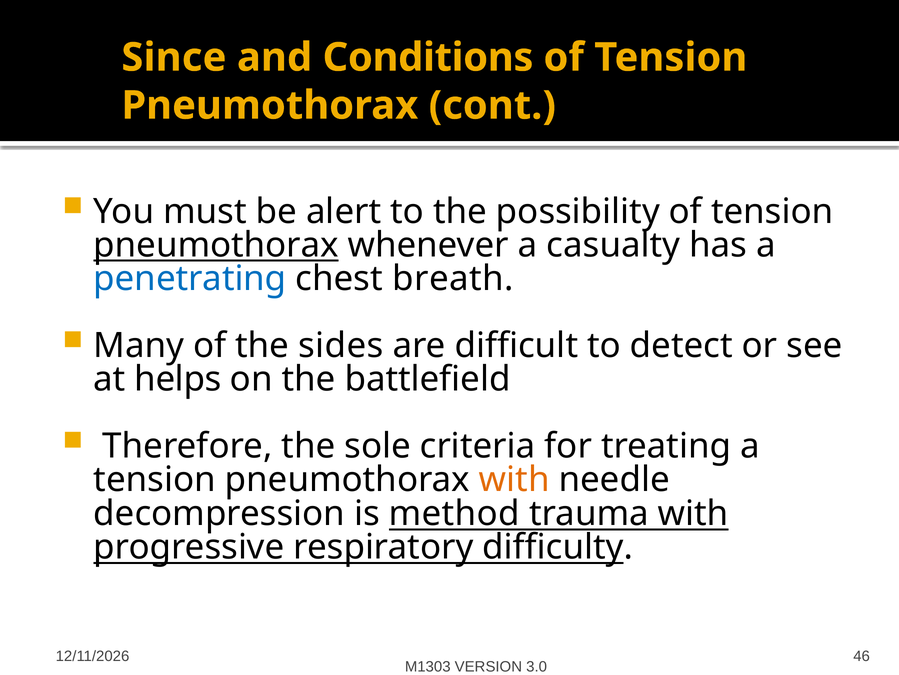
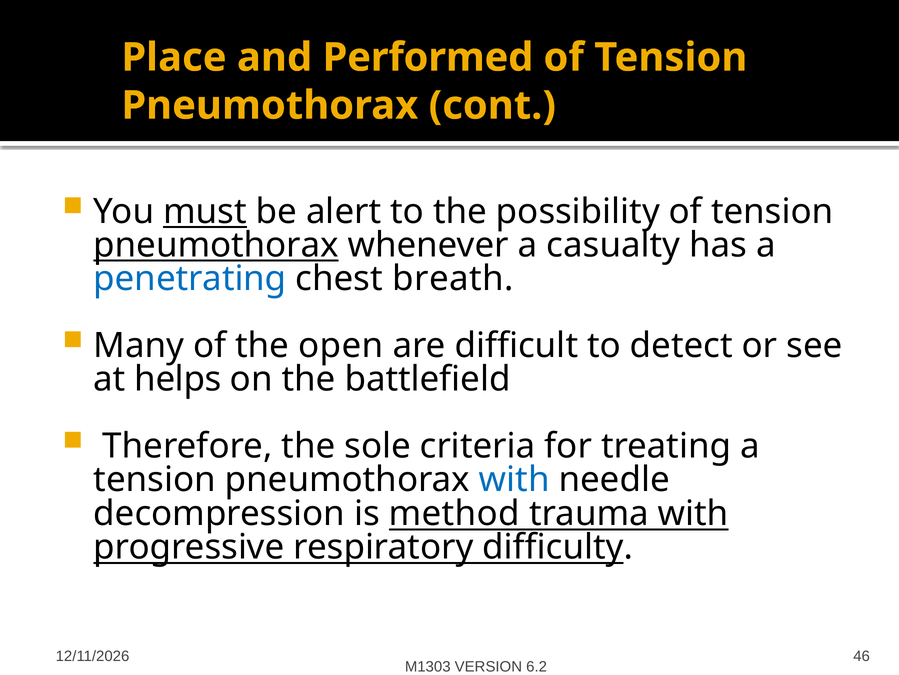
Since: Since -> Place
Conditions: Conditions -> Performed
must underline: none -> present
sides: sides -> open
with at (514, 479) colour: orange -> blue
3.0: 3.0 -> 6.2
